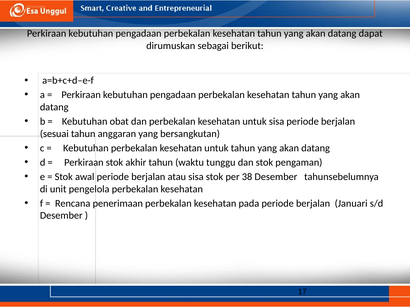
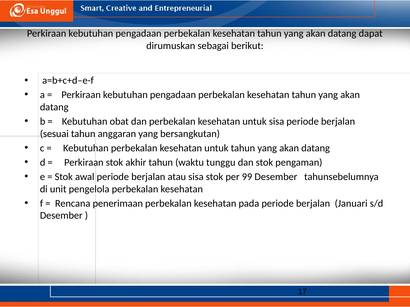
38: 38 -> 99
